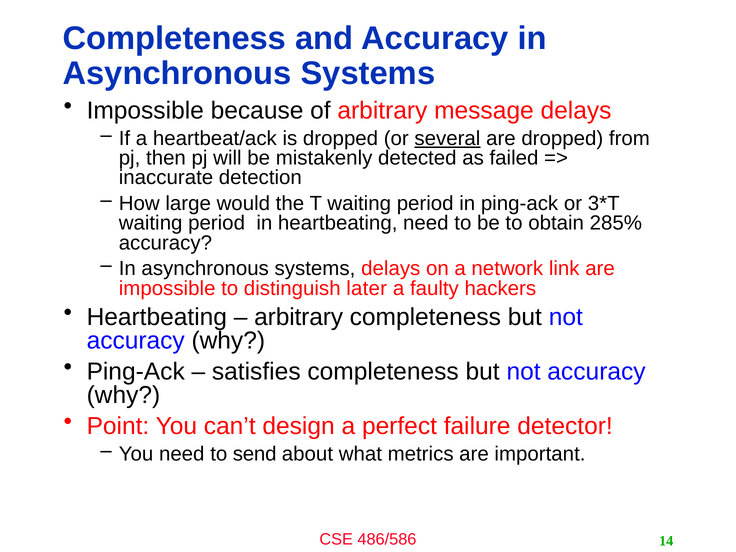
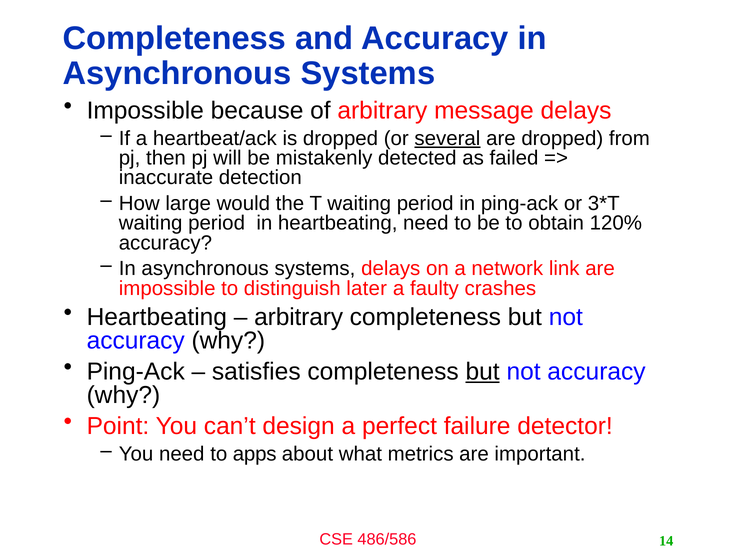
285%: 285% -> 120%
hackers: hackers -> crashes
but at (483, 372) underline: none -> present
send: send -> apps
